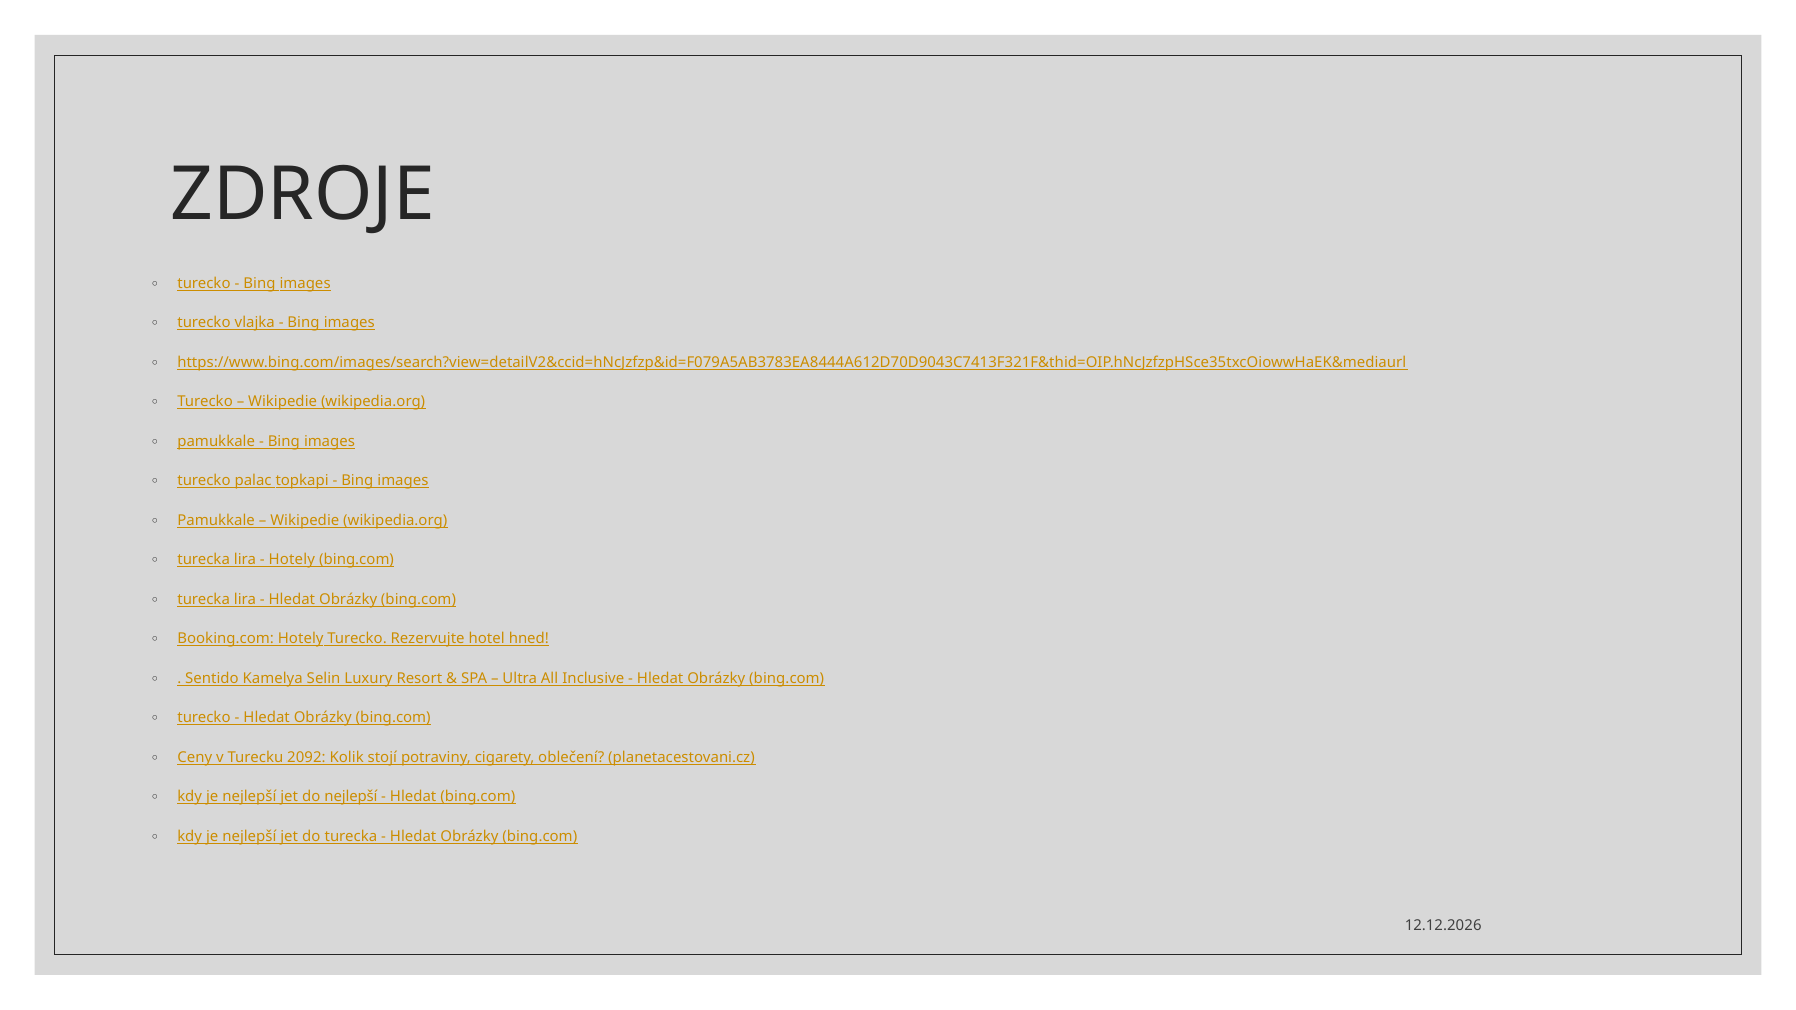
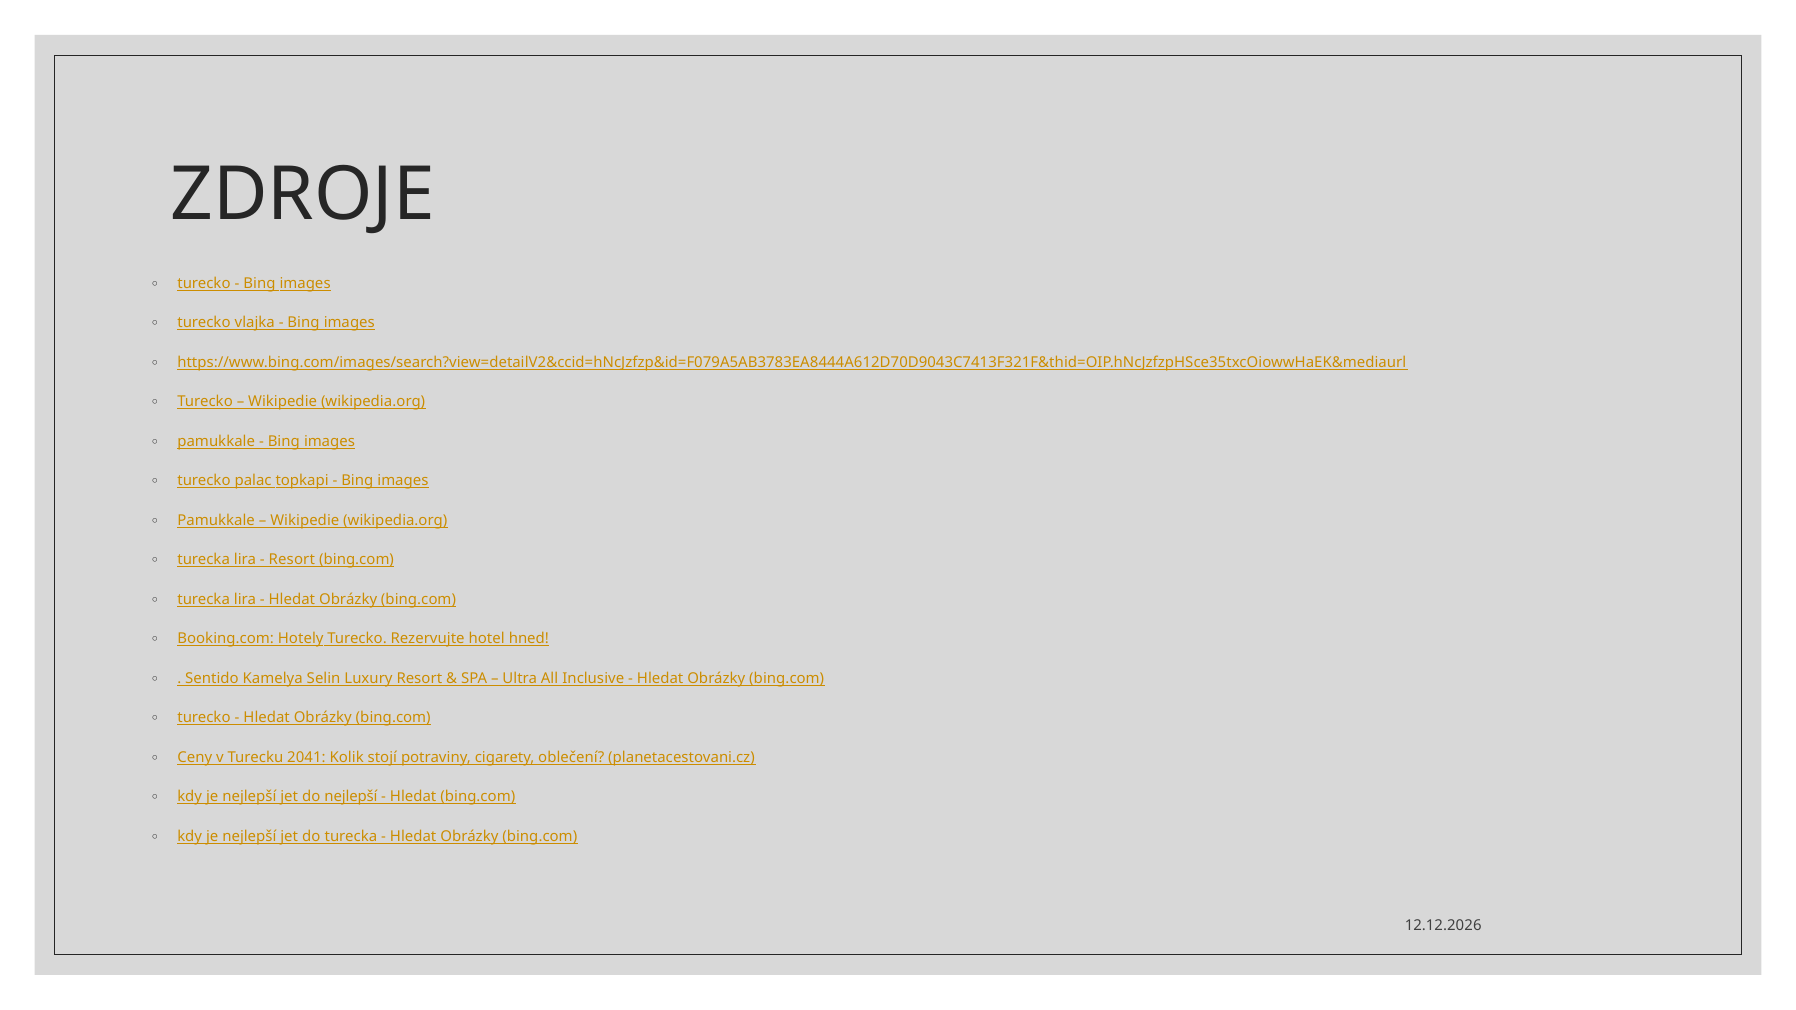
Hotely at (292, 560): Hotely -> Resort
2092: 2092 -> 2041
